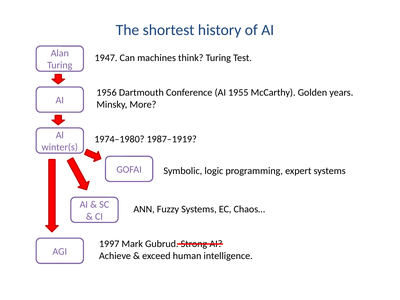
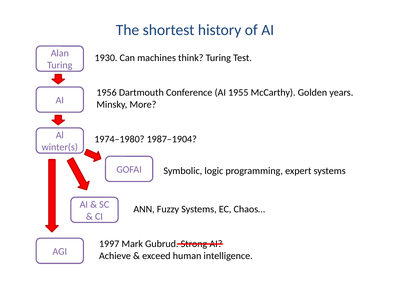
1947: 1947 -> 1930
1987–1919: 1987–1919 -> 1987–1904
